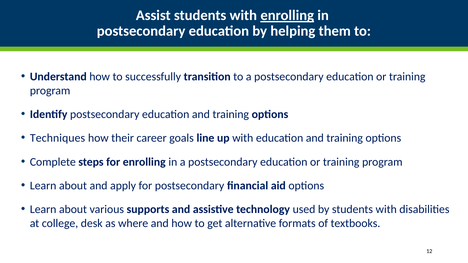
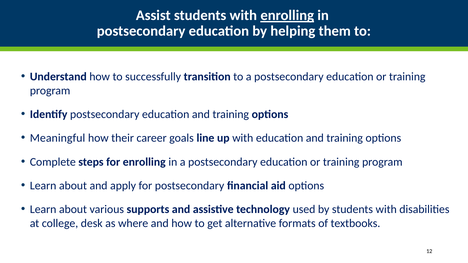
Techniques: Techniques -> Meaningful
